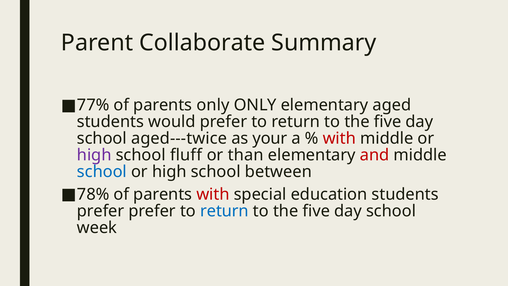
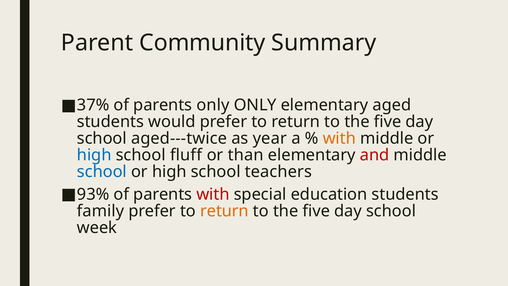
Collaborate: Collaborate -> Community
77%: 77% -> 37%
your: your -> year
with at (339, 138) colour: red -> orange
high at (94, 155) colour: purple -> blue
between: between -> teachers
78%: 78% -> 93%
prefer at (101, 211): prefer -> family
return at (224, 211) colour: blue -> orange
